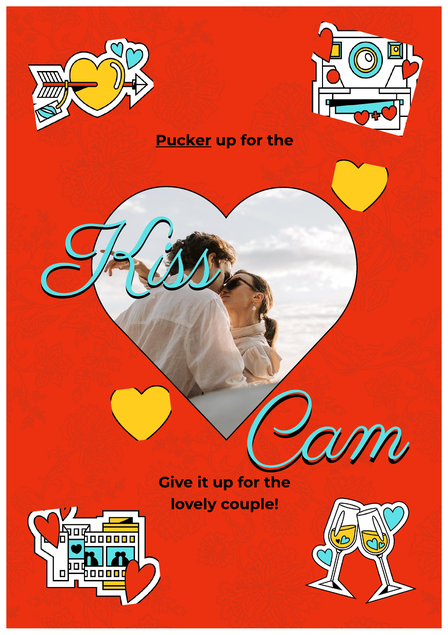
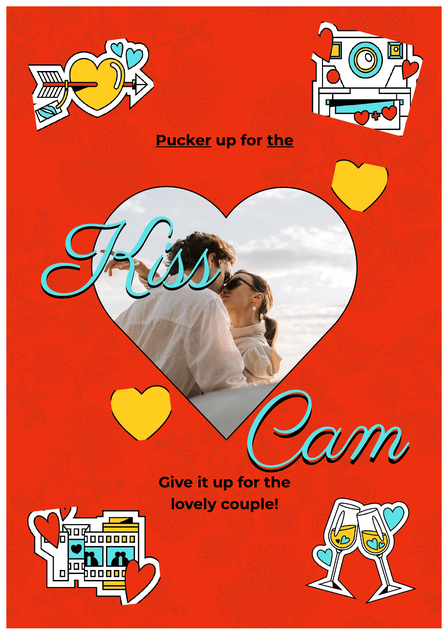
the at (280, 140) underline: none -> present
